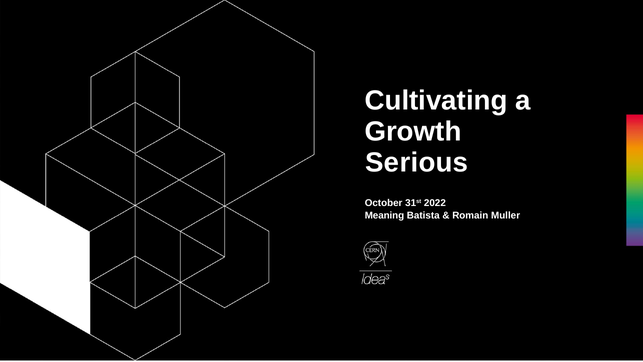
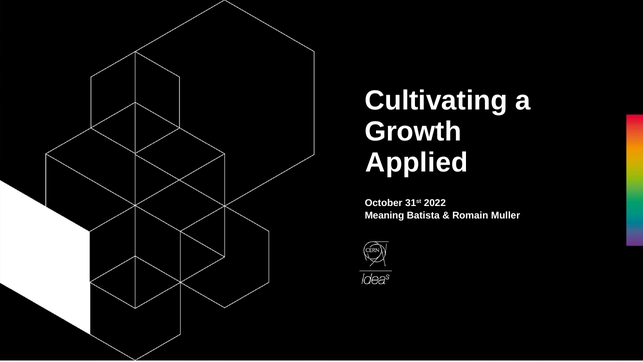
Serious: Serious -> Applied
